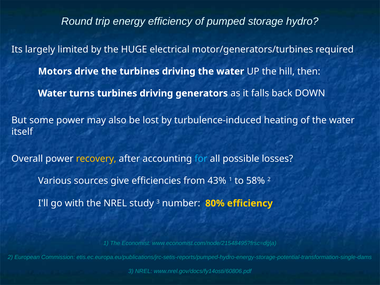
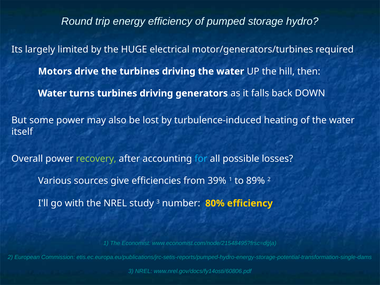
recovery colour: yellow -> light green
43%: 43% -> 39%
58%: 58% -> 89%
